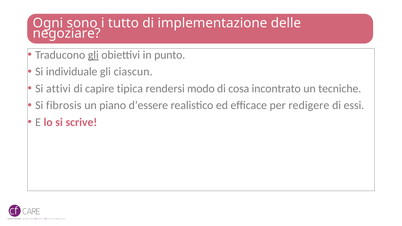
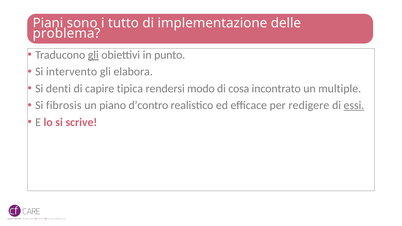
Ogni: Ogni -> Piani
negoziare: negoziare -> problema
individuale: individuale -> intervento
ciascun: ciascun -> elabora
attivi: attivi -> denti
tecniche: tecniche -> multiple
d’essere: d’essere -> d’contro
essi underline: none -> present
